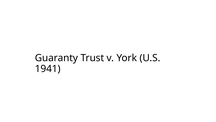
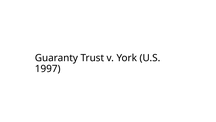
1941: 1941 -> 1997
